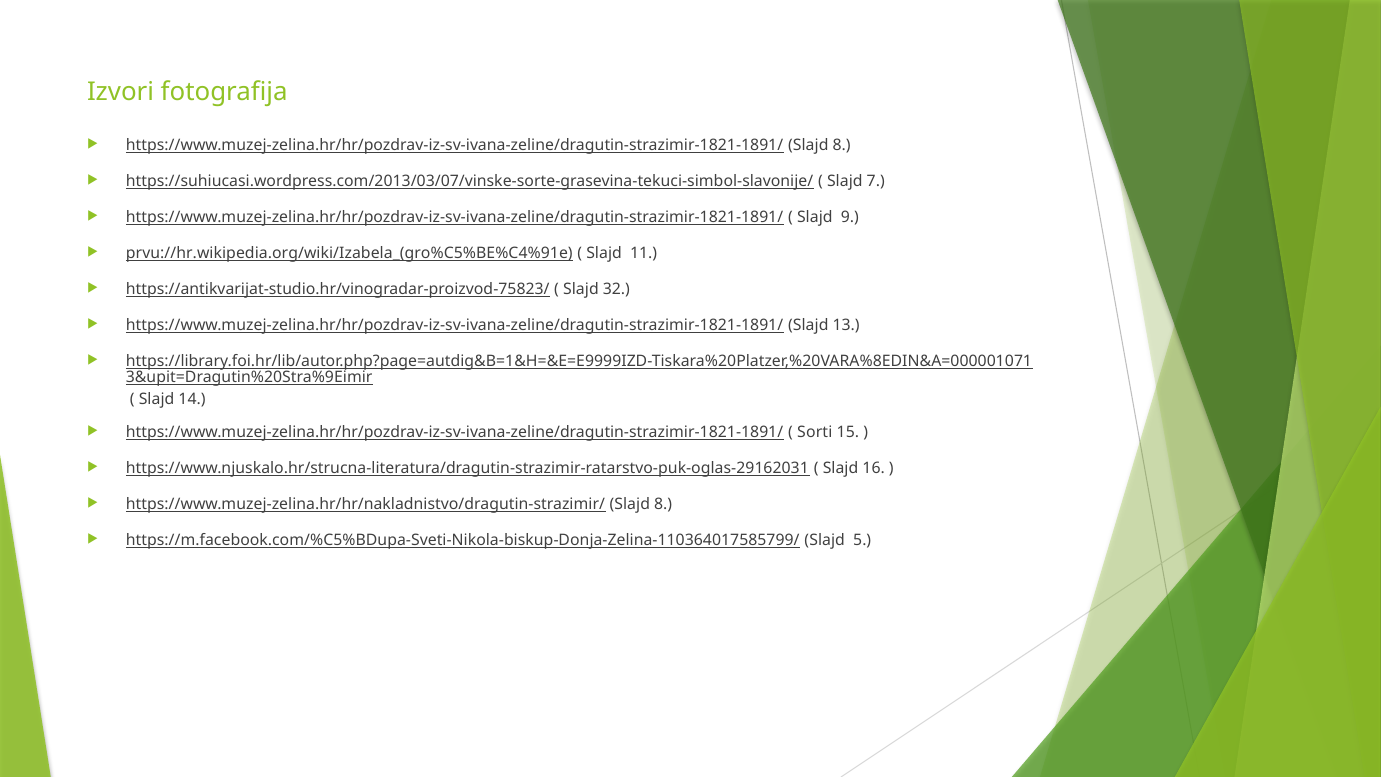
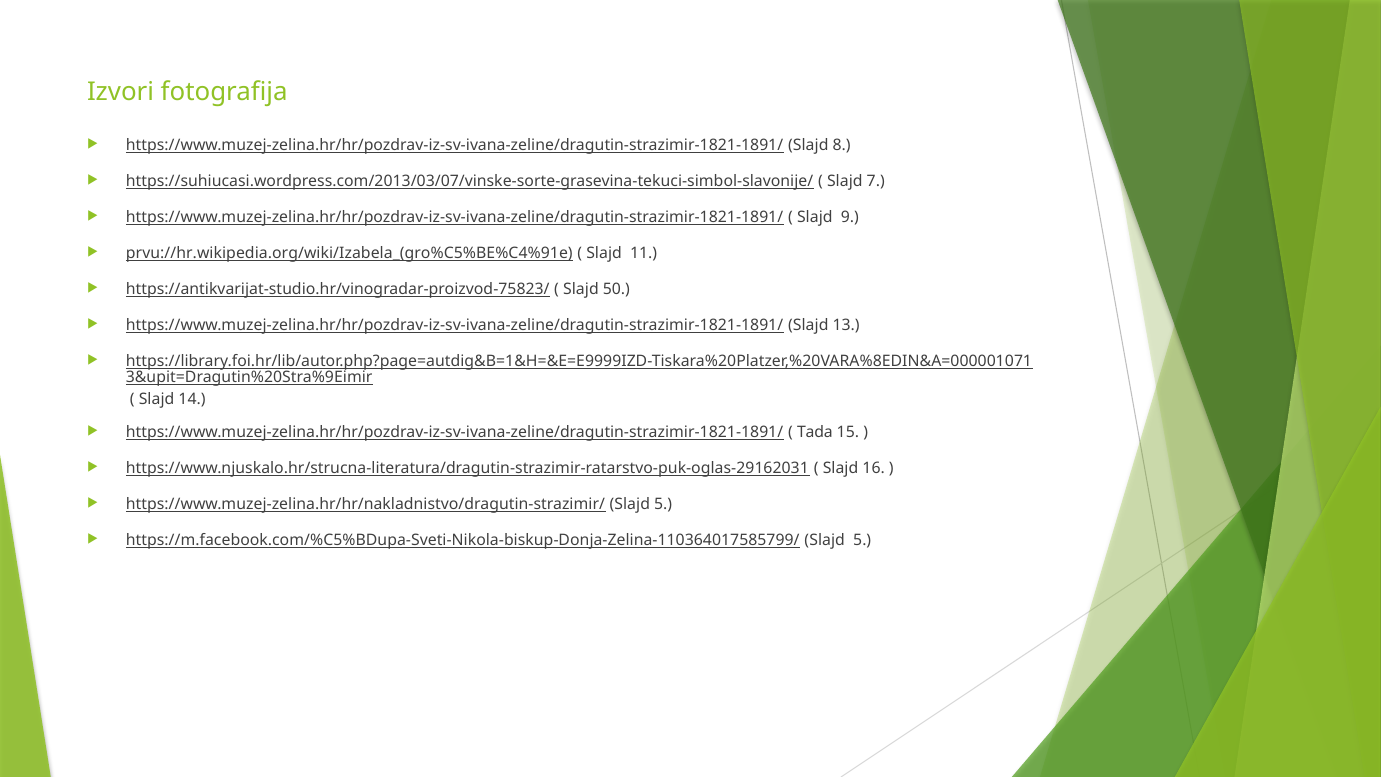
32: 32 -> 50
Sorti: Sorti -> Tada
https://www.muzej-zelina.hr/hr/nakladnistvo/dragutin-strazimir/ Slajd 8: 8 -> 5
